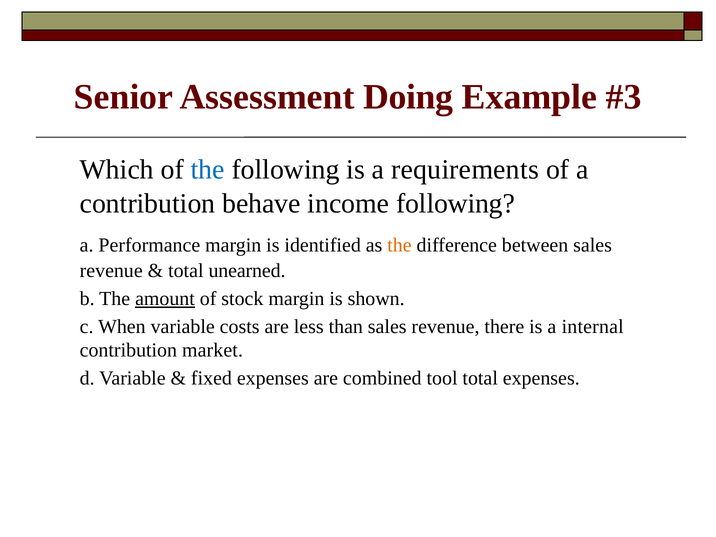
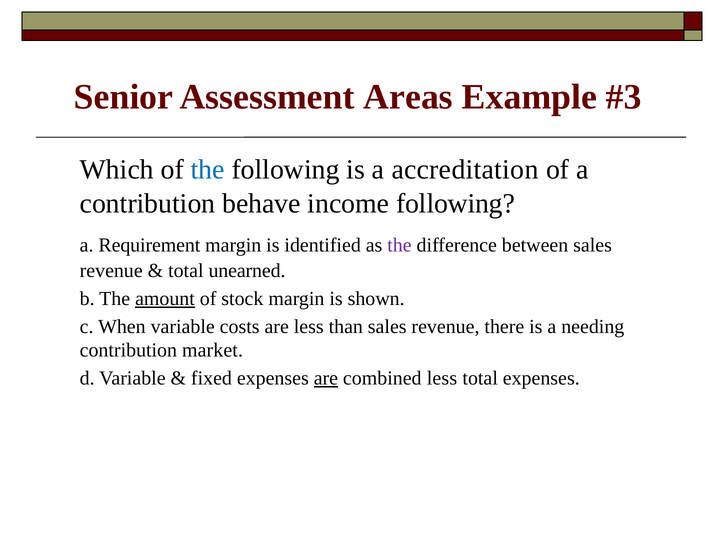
Doing: Doing -> Areas
requirements: requirements -> accreditation
Performance: Performance -> Requirement
the at (399, 245) colour: orange -> purple
internal: internal -> needing
are at (326, 378) underline: none -> present
combined tool: tool -> less
